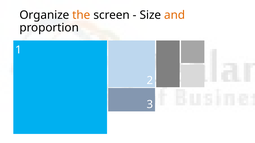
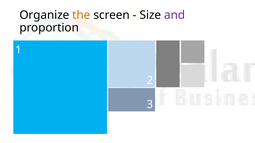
and colour: orange -> purple
